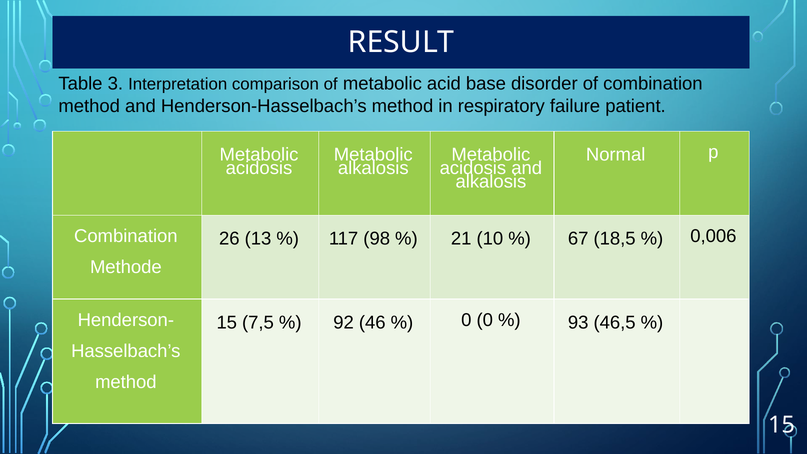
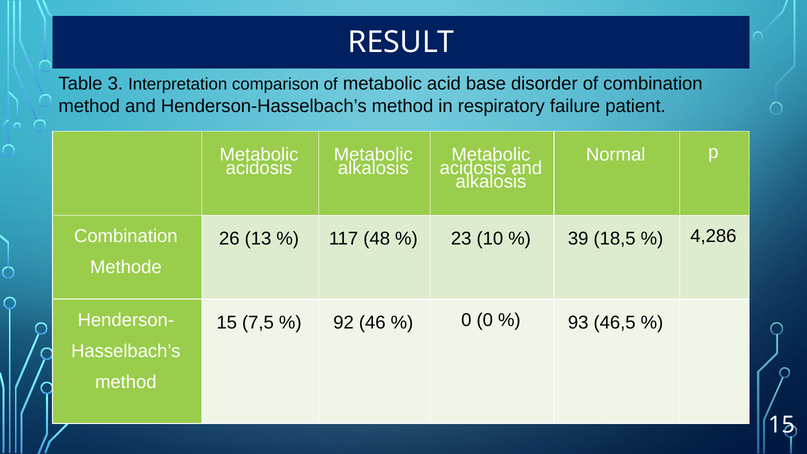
98: 98 -> 48
21: 21 -> 23
67: 67 -> 39
0,006: 0,006 -> 4,286
